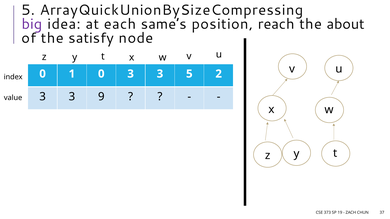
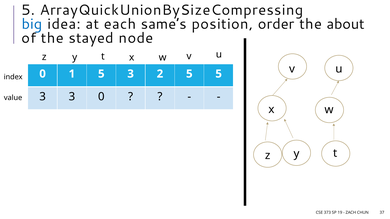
big colour: purple -> blue
reach: reach -> order
satisfy: satisfy -> stayed
1 0: 0 -> 5
3 at (160, 74): 3 -> 2
5 2: 2 -> 5
3 9: 9 -> 0
